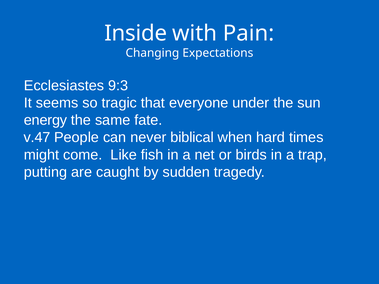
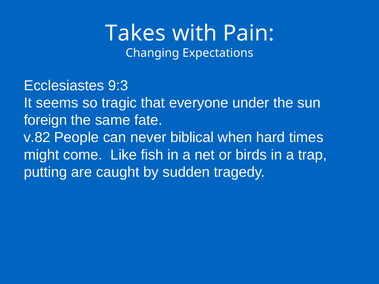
Inside: Inside -> Takes
energy: energy -> foreign
v.47: v.47 -> v.82
